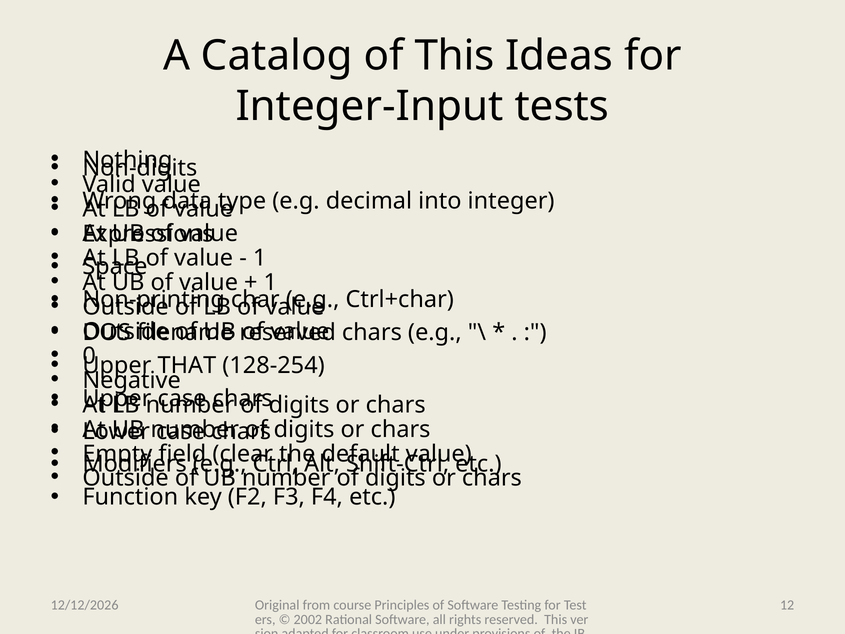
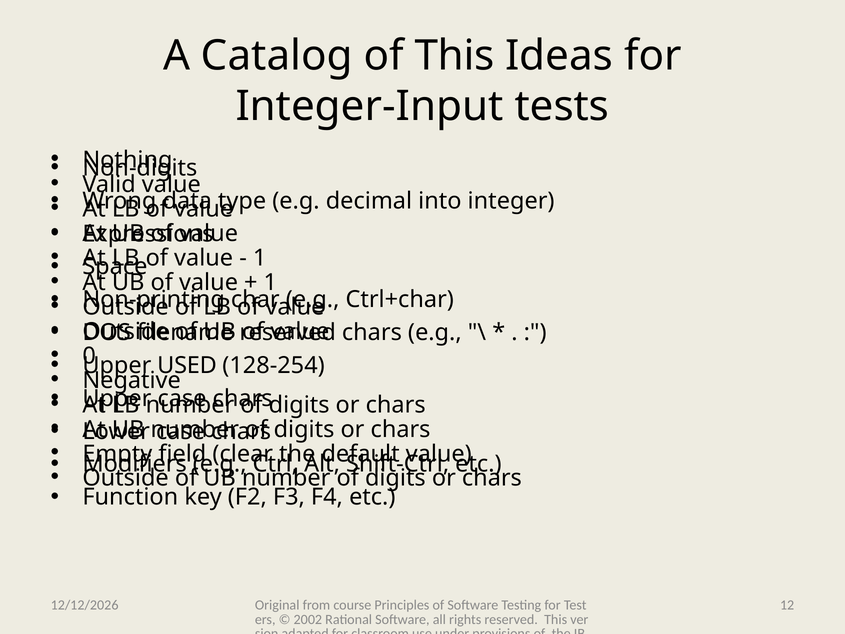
THAT: THAT -> USED
